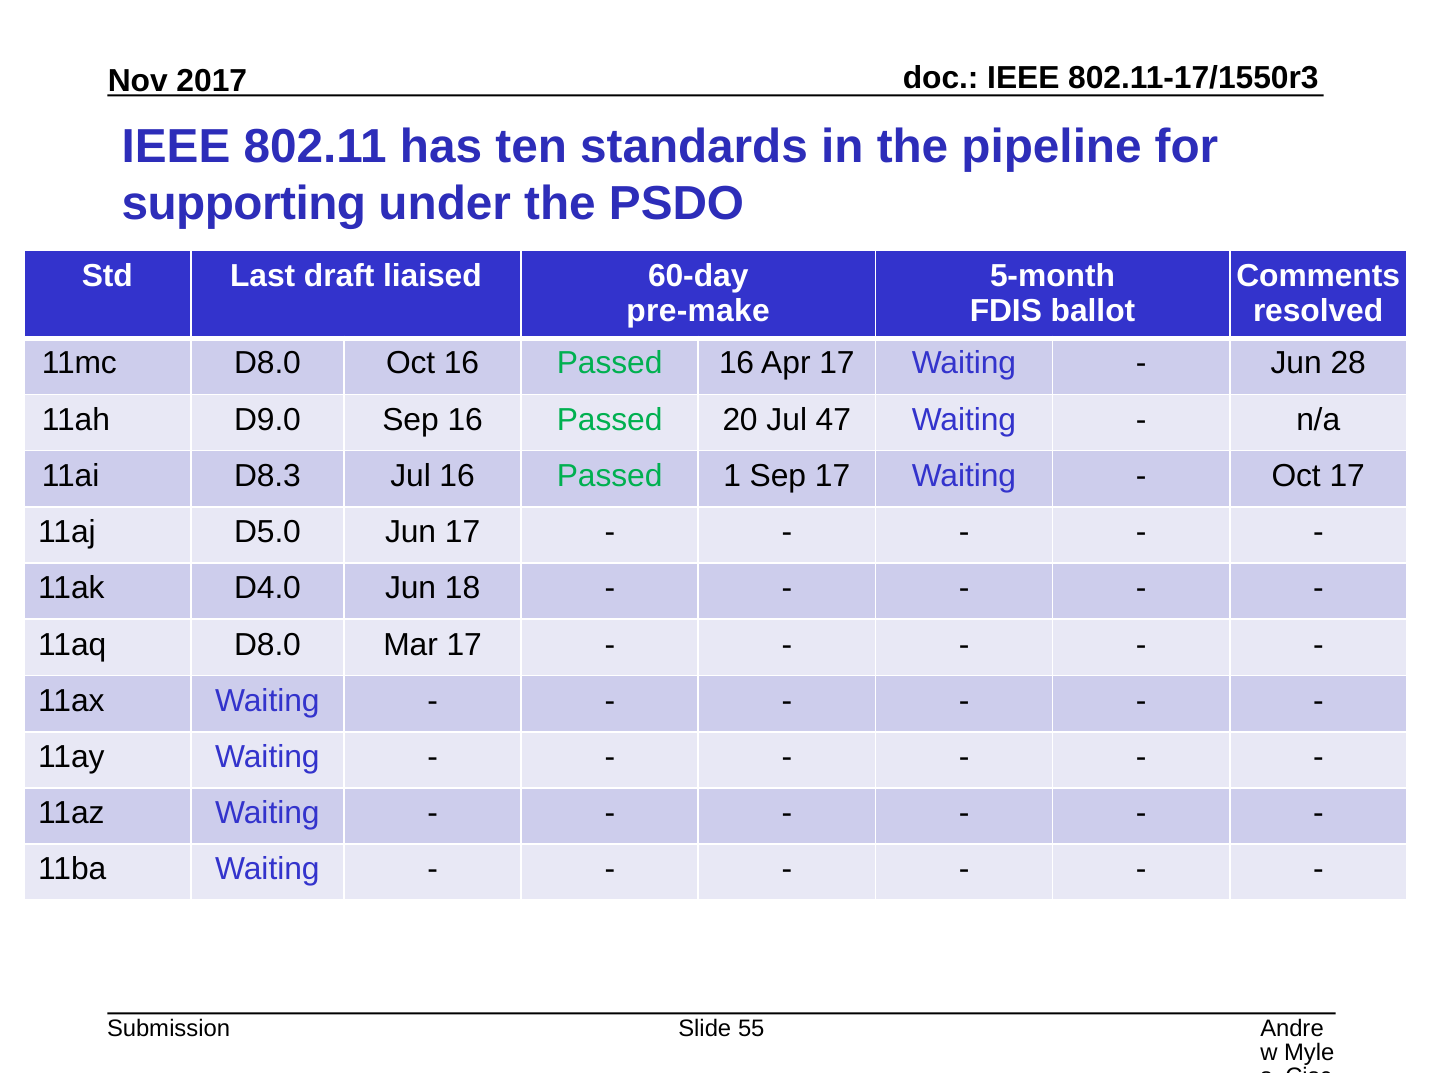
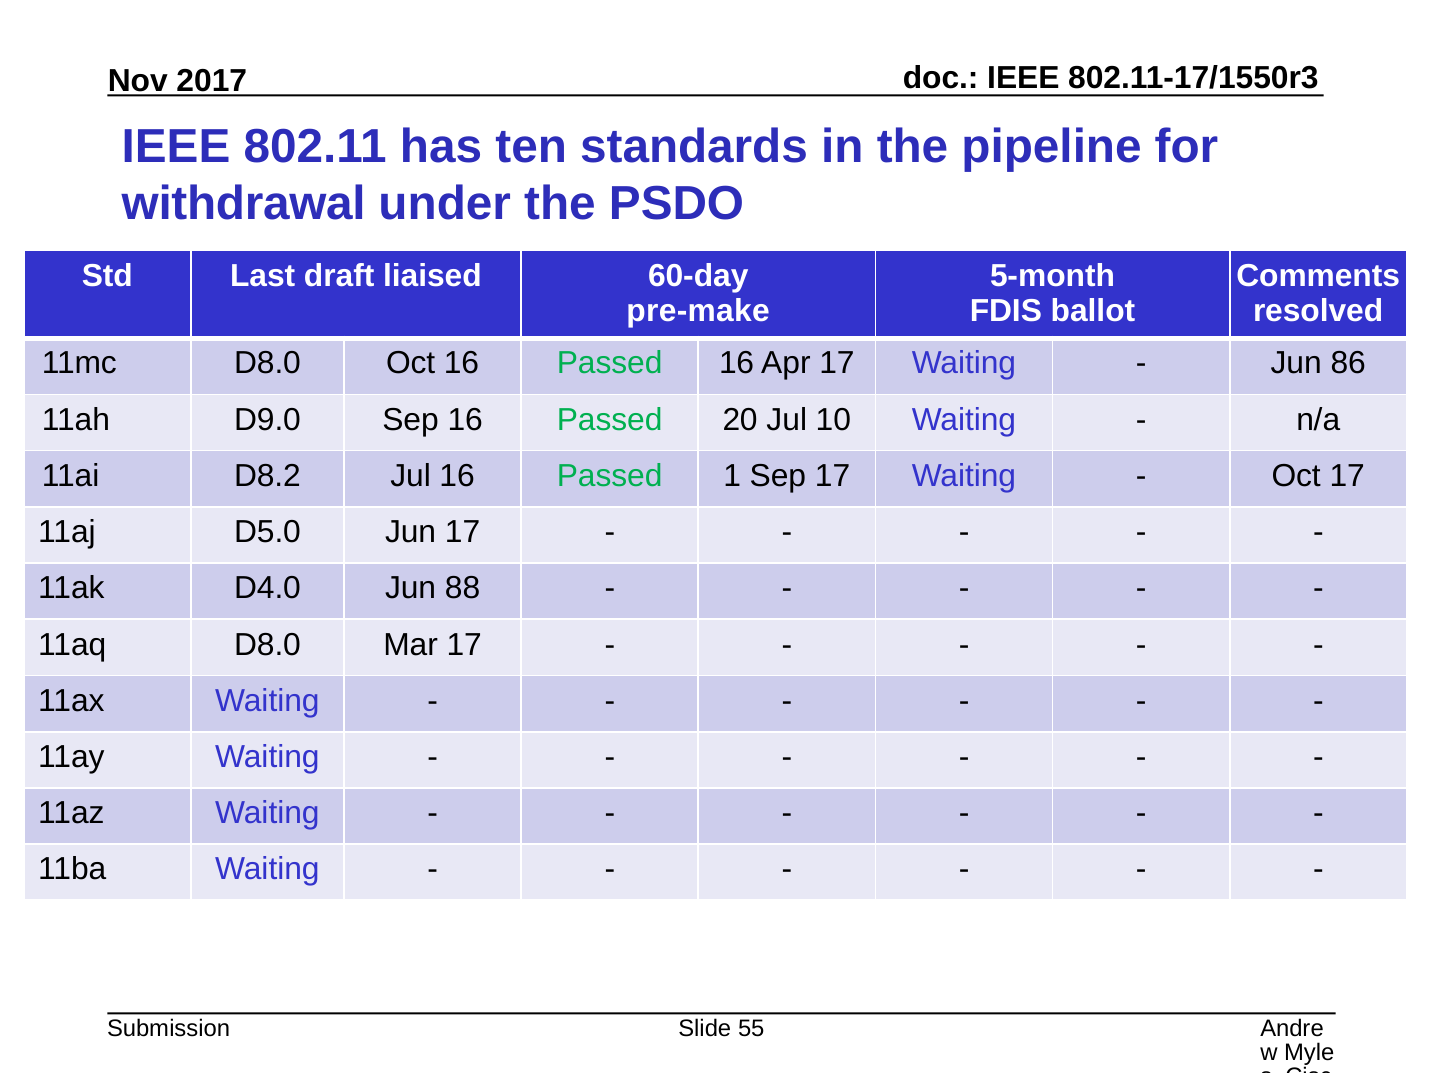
supporting: supporting -> withdrawal
28: 28 -> 86
47: 47 -> 10
D8.3: D8.3 -> D8.2
18: 18 -> 88
